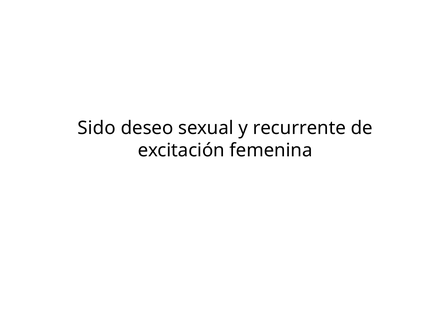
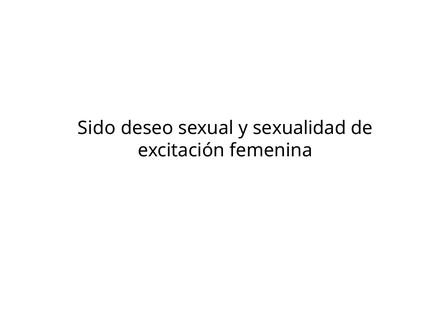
recurrente: recurrente -> sexualidad
